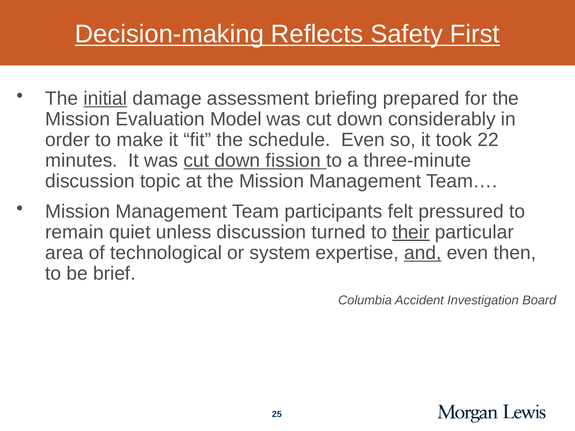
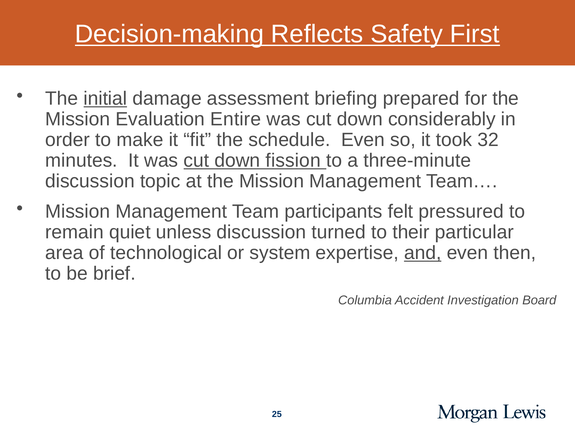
Model: Model -> Entire
22: 22 -> 32
their underline: present -> none
